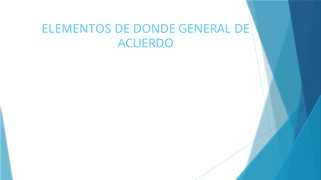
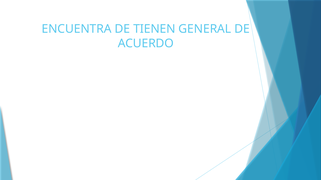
ELEMENTOS: ELEMENTOS -> ENCUENTRA
DONDE: DONDE -> TIENEN
